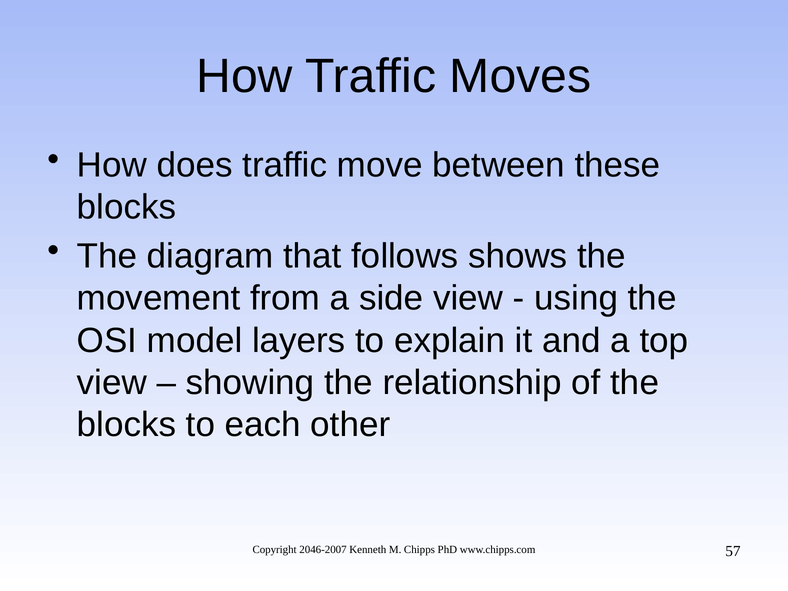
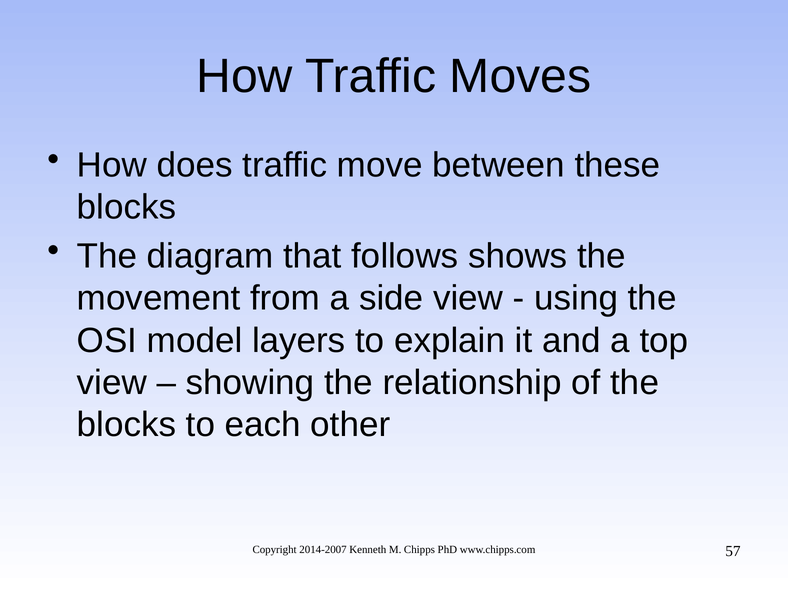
2046-2007: 2046-2007 -> 2014-2007
